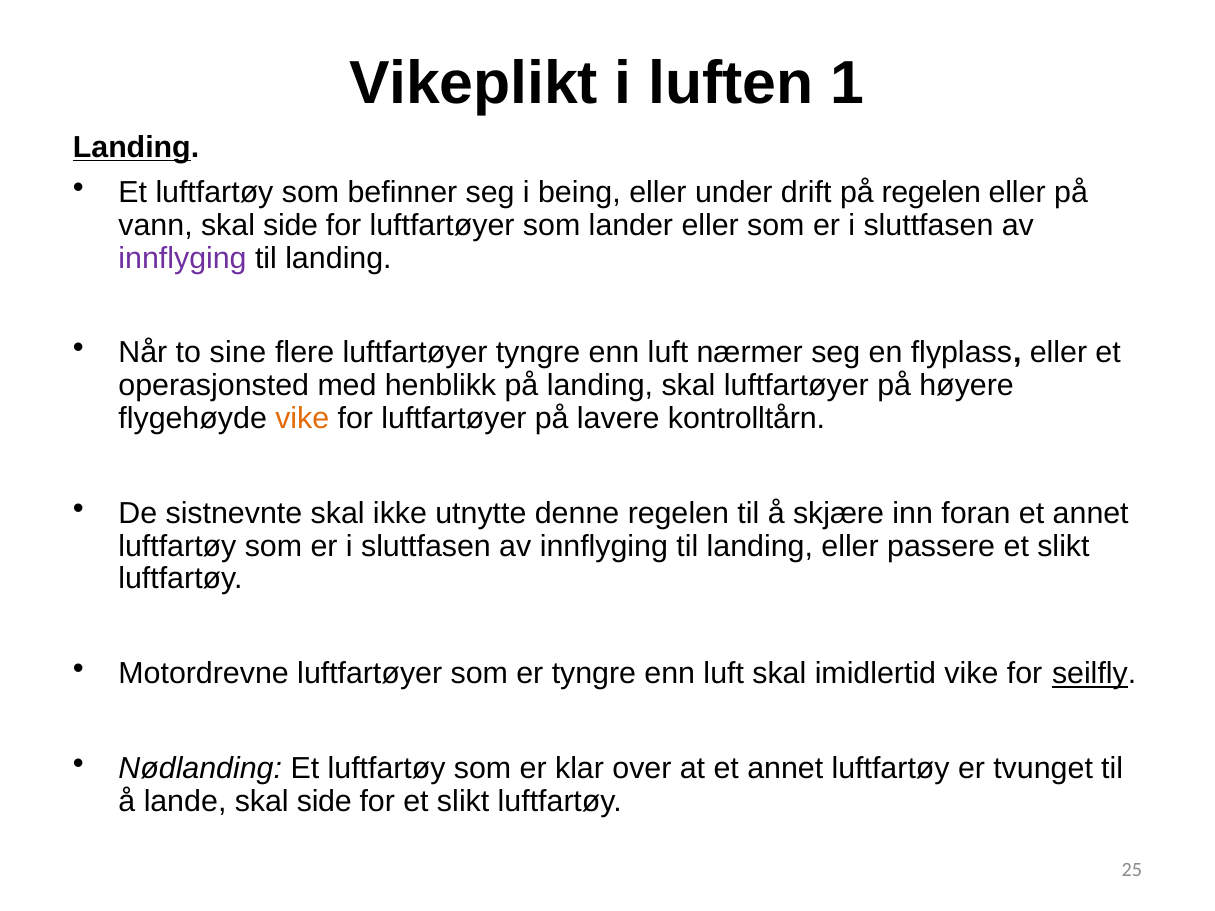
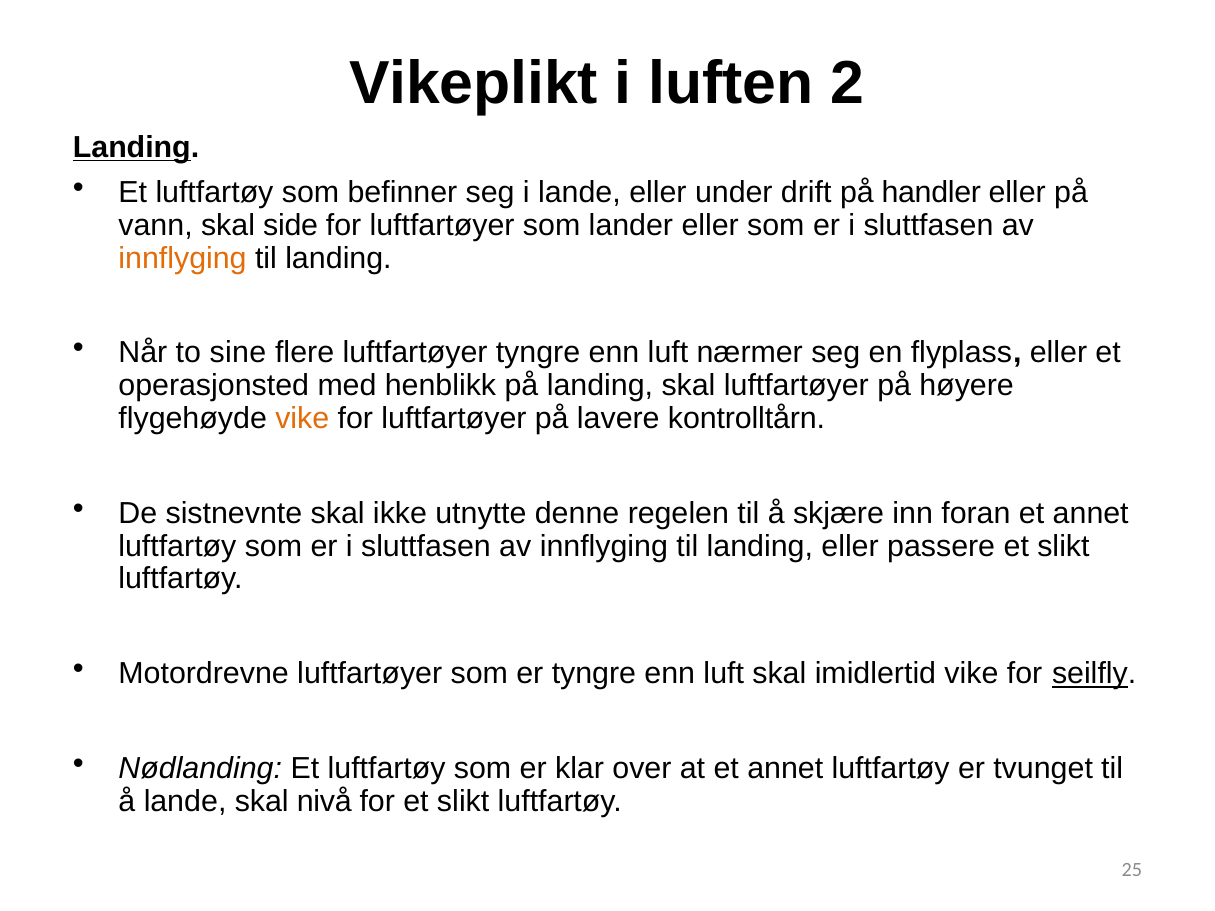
1: 1 -> 2
i being: being -> lande
på regelen: regelen -> handler
innflyging at (183, 258) colour: purple -> orange
lande skal side: side -> nivå
